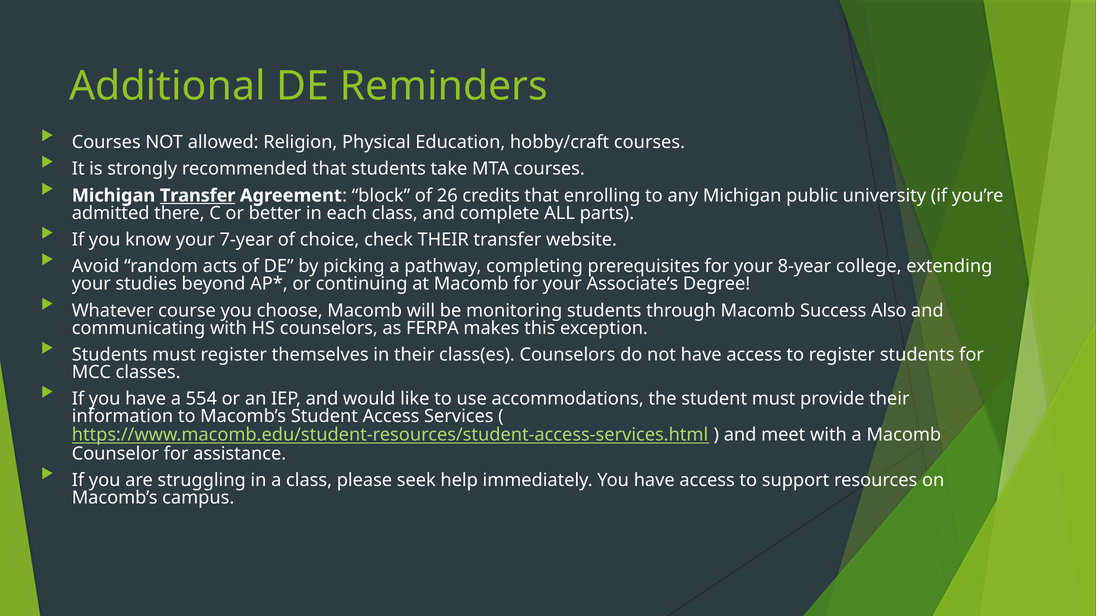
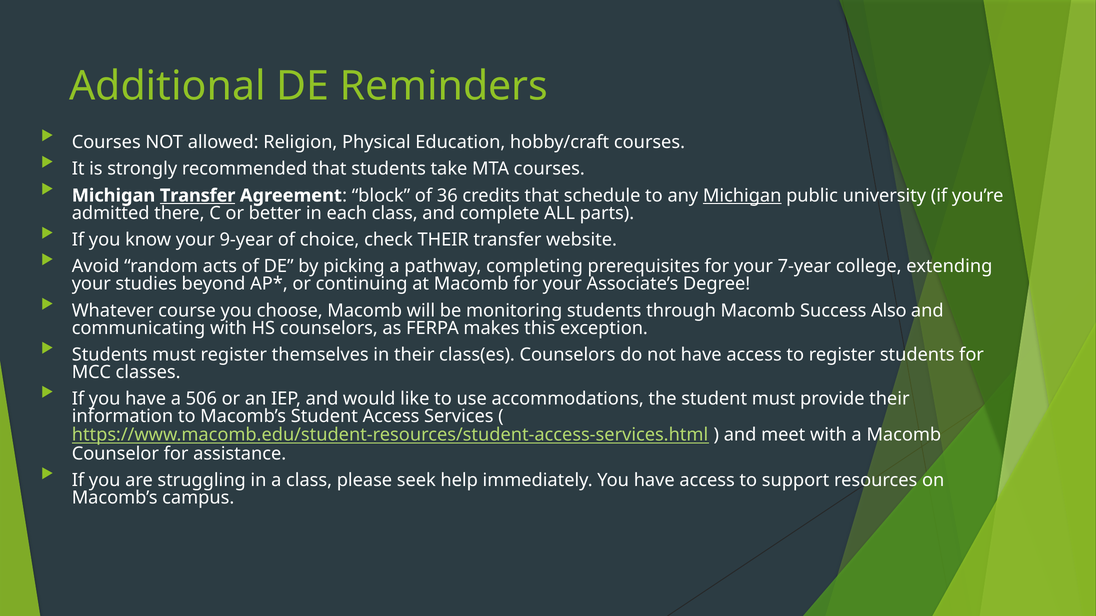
26: 26 -> 36
enrolling: enrolling -> schedule
Michigan at (742, 196) underline: none -> present
7-year: 7-year -> 9-year
8-year: 8-year -> 7-year
554: 554 -> 506
